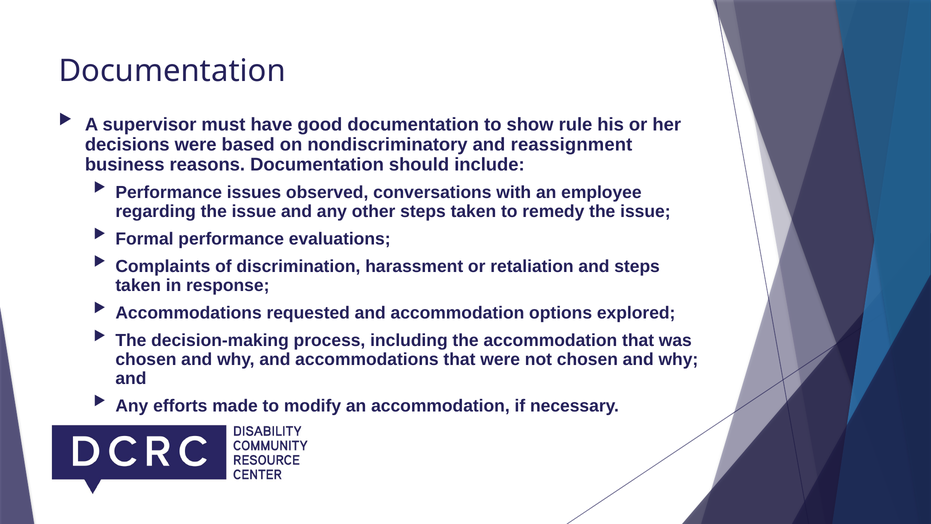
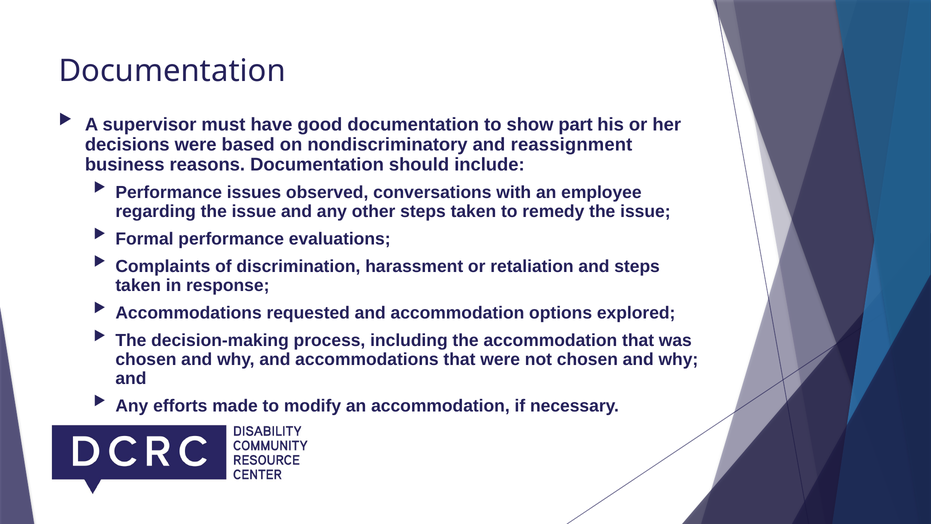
rule: rule -> part
